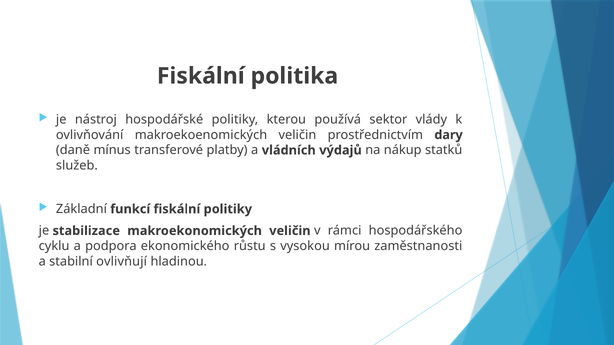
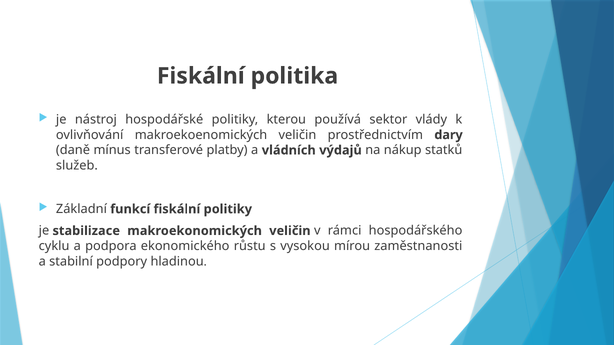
ovlivňují: ovlivňují -> podpory
